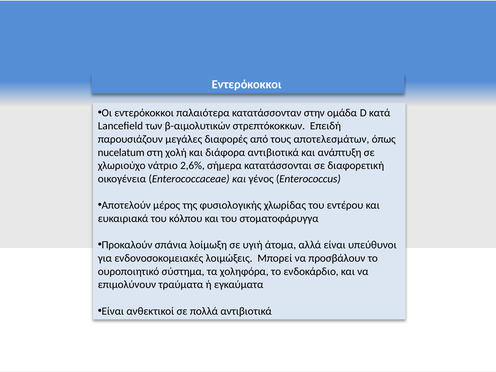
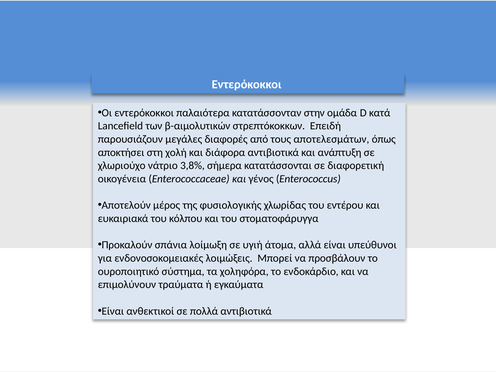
nucelatum: nucelatum -> αποκτήσει
2,6%: 2,6% -> 3,8%
